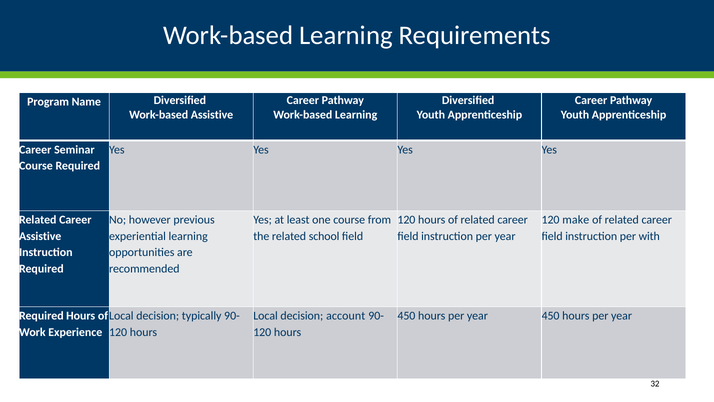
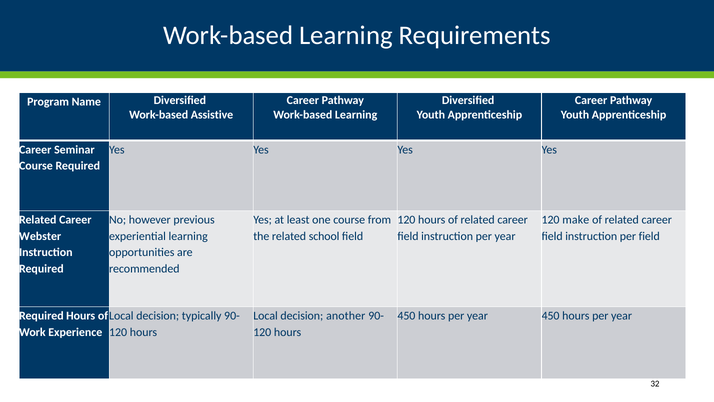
Assistive at (40, 236): Assistive -> Webster
per with: with -> field
account: account -> another
